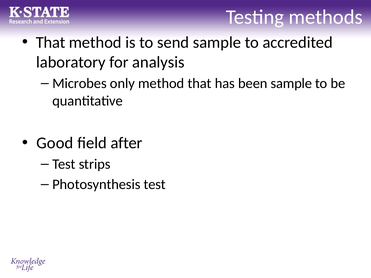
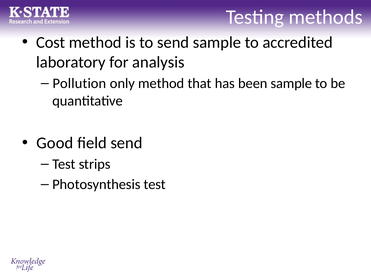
That at (51, 42): That -> Cost
Microbes: Microbes -> Pollution
field after: after -> send
